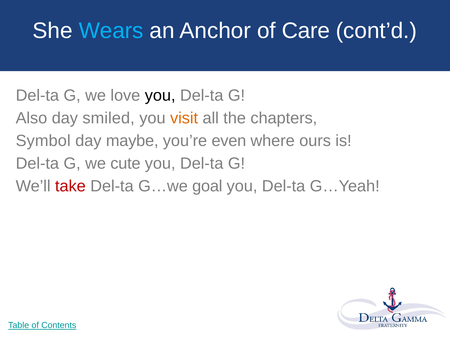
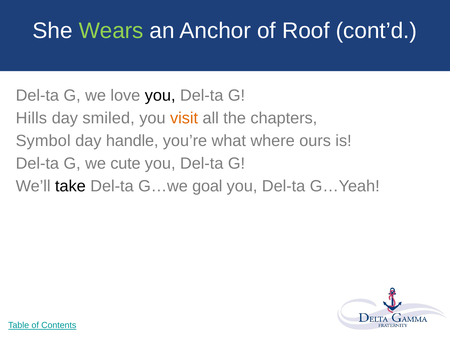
Wears colour: light blue -> light green
Care: Care -> Roof
Also: Also -> Hills
maybe: maybe -> handle
even: even -> what
take colour: red -> black
